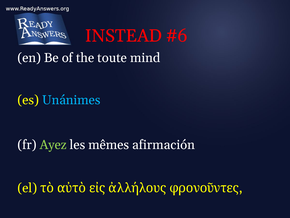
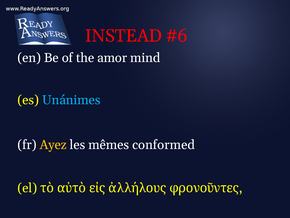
toute: toute -> amor
Ayez colour: light green -> yellow
afirmación: afirmación -> conformed
